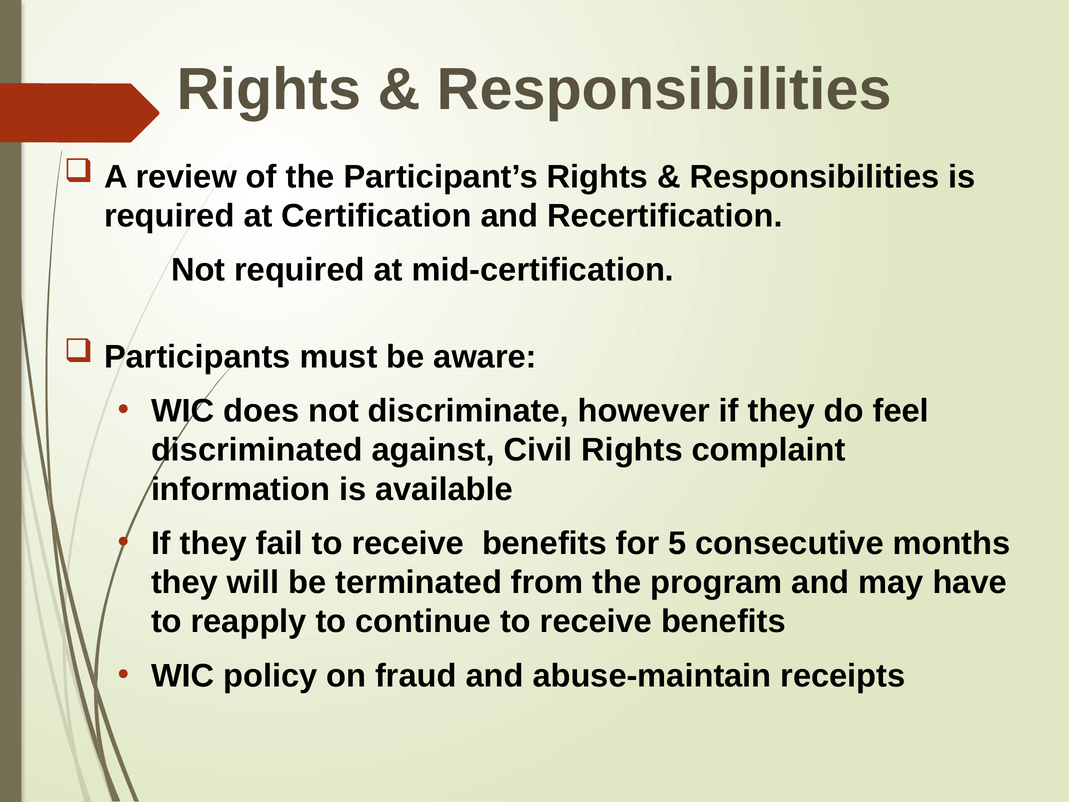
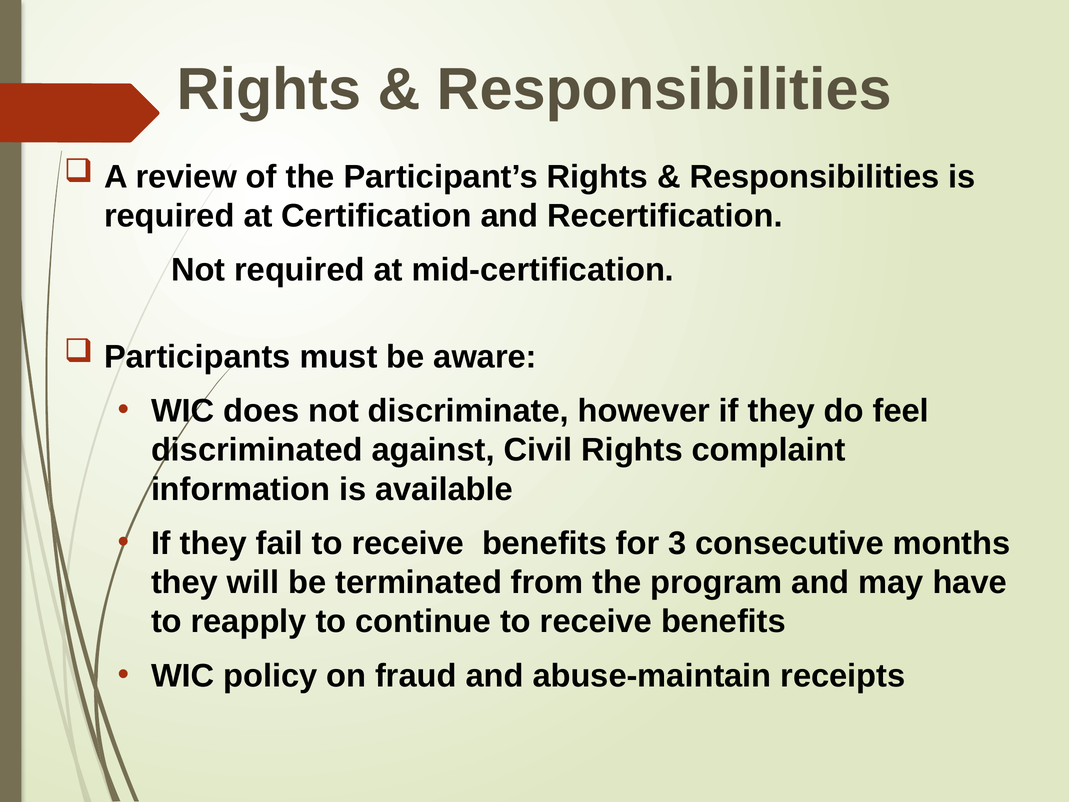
5: 5 -> 3
